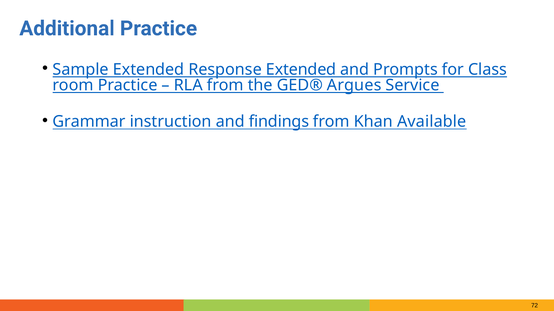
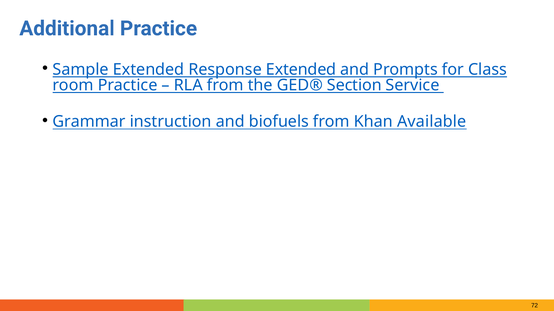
Argues: Argues -> Section
findings: findings -> biofuels
